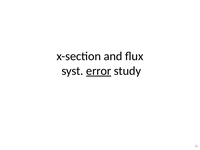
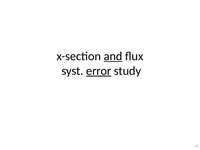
and underline: none -> present
